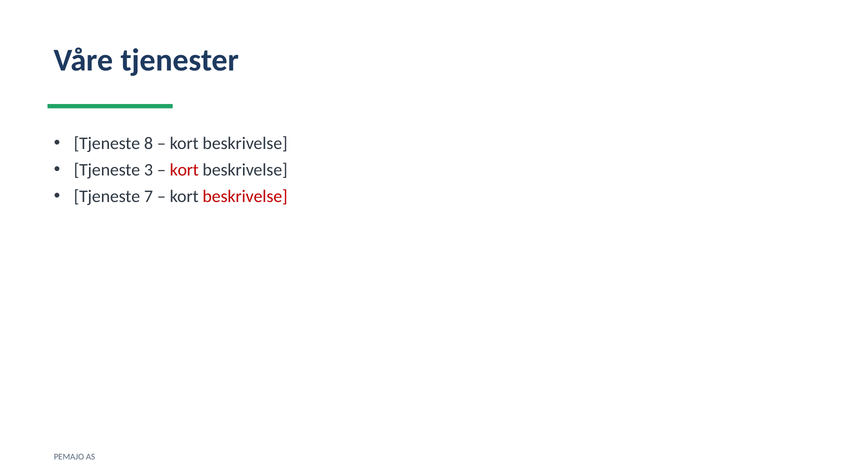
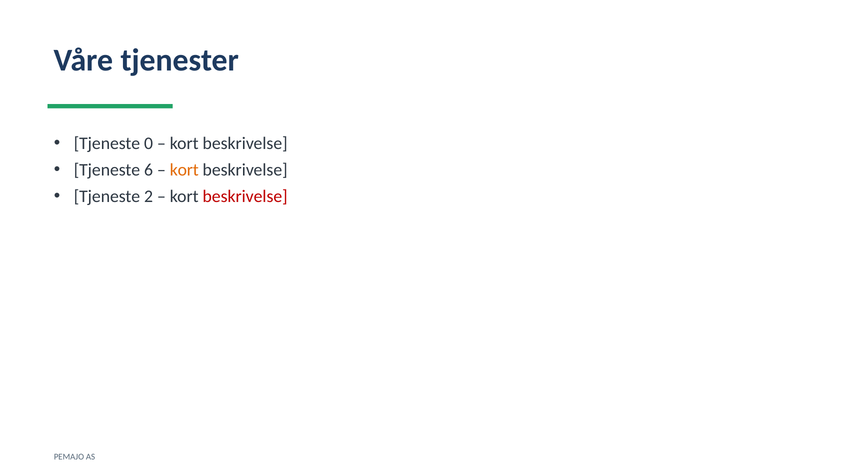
8: 8 -> 0
3: 3 -> 6
kort at (184, 170) colour: red -> orange
7: 7 -> 2
